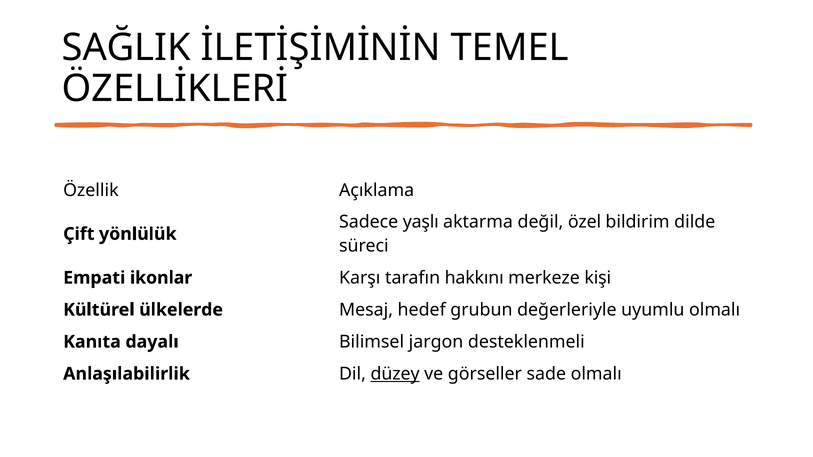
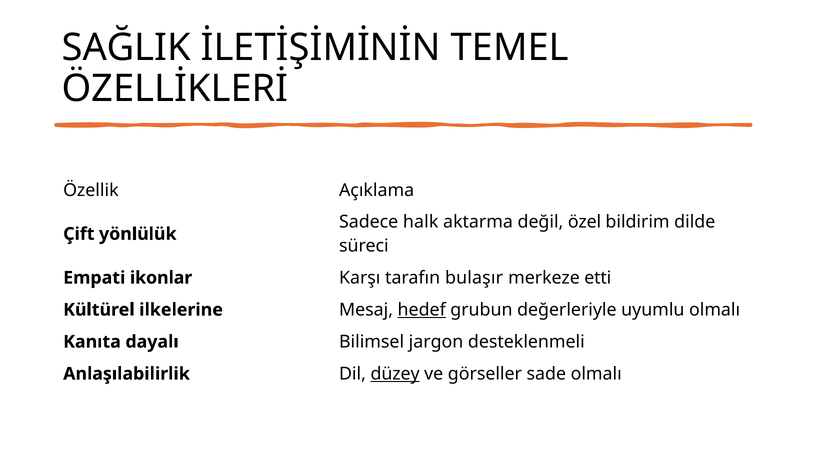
yaşlı: yaşlı -> halk
hakkını: hakkını -> bulaşır
kişi: kişi -> etti
ülkelerde: ülkelerde -> ilkelerine
hedef underline: none -> present
